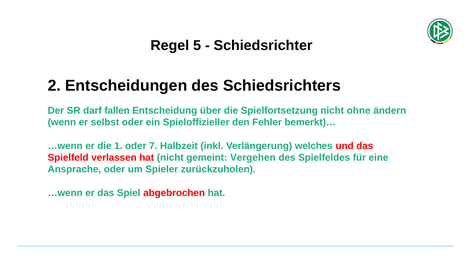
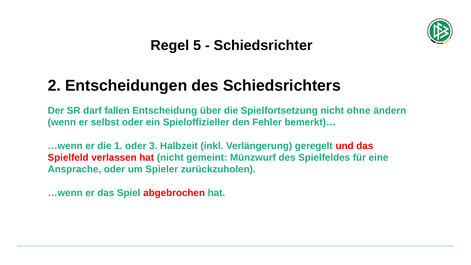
7: 7 -> 3
welches: welches -> geregelt
Vergehen: Vergehen -> Münzwurf
